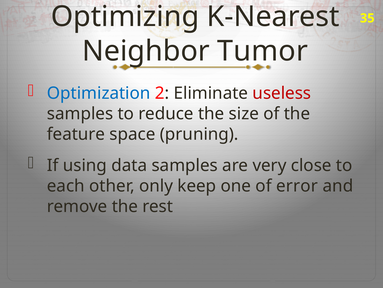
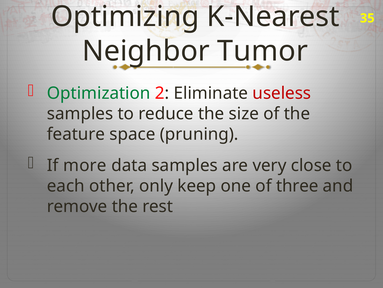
Optimization colour: blue -> green
using: using -> more
error: error -> three
